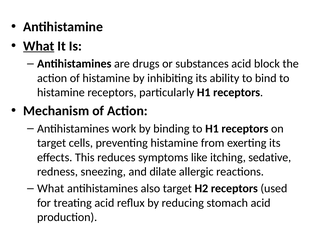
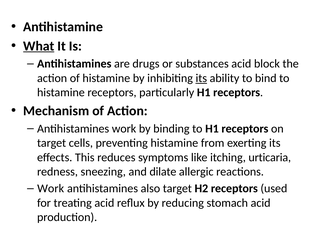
its at (201, 78) underline: none -> present
sedative: sedative -> urticaria
What at (51, 189): What -> Work
